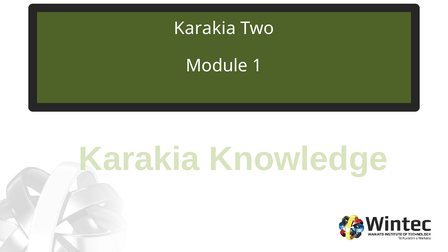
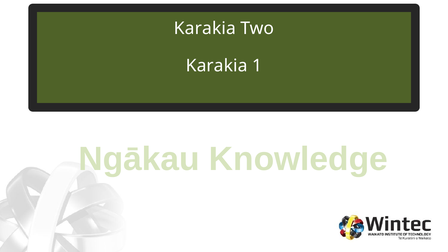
Module at (217, 66): Module -> Karakia
Karakia at (139, 159): Karakia -> Ngākau
